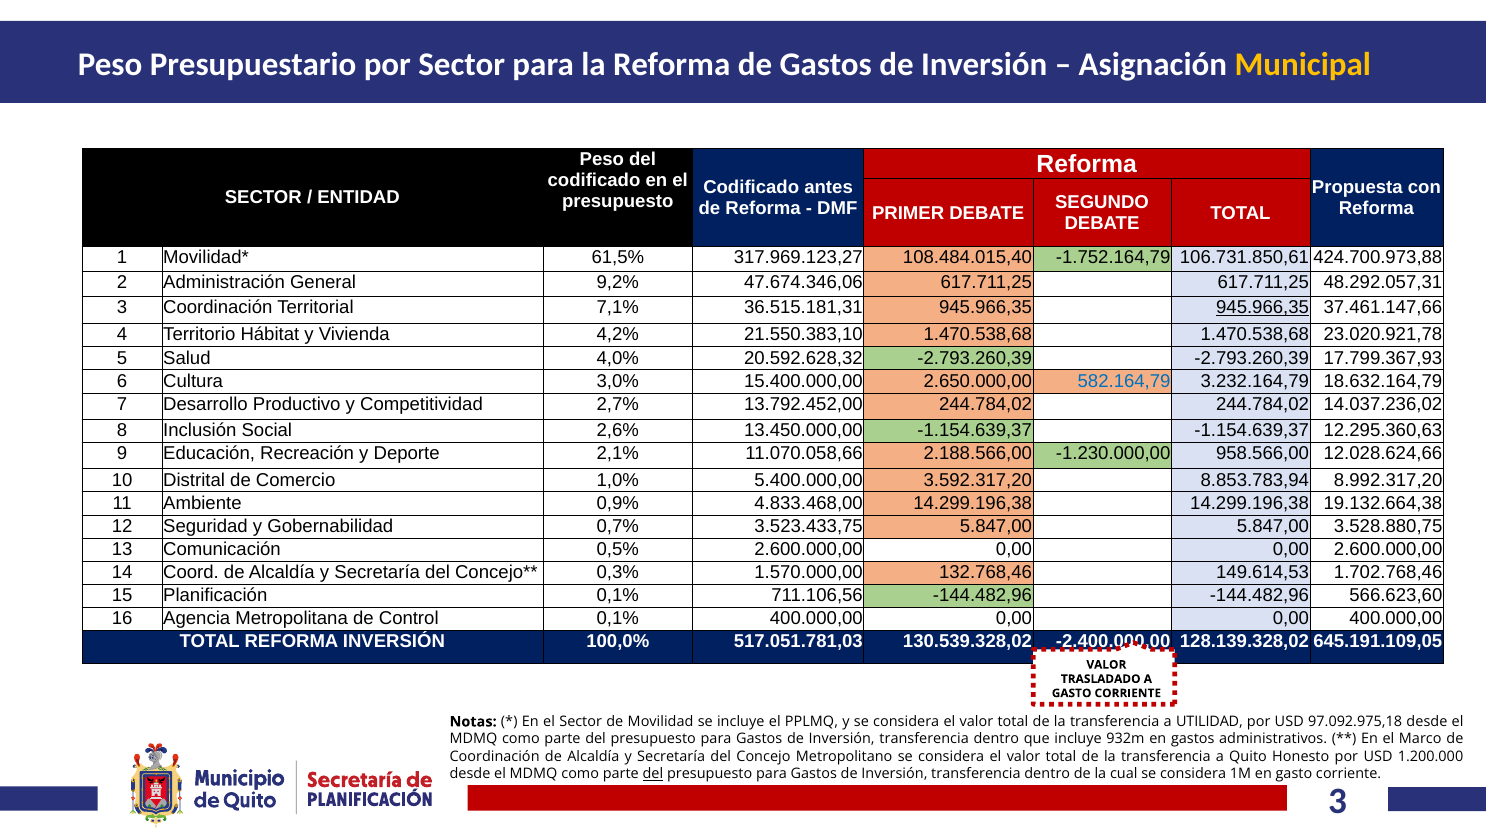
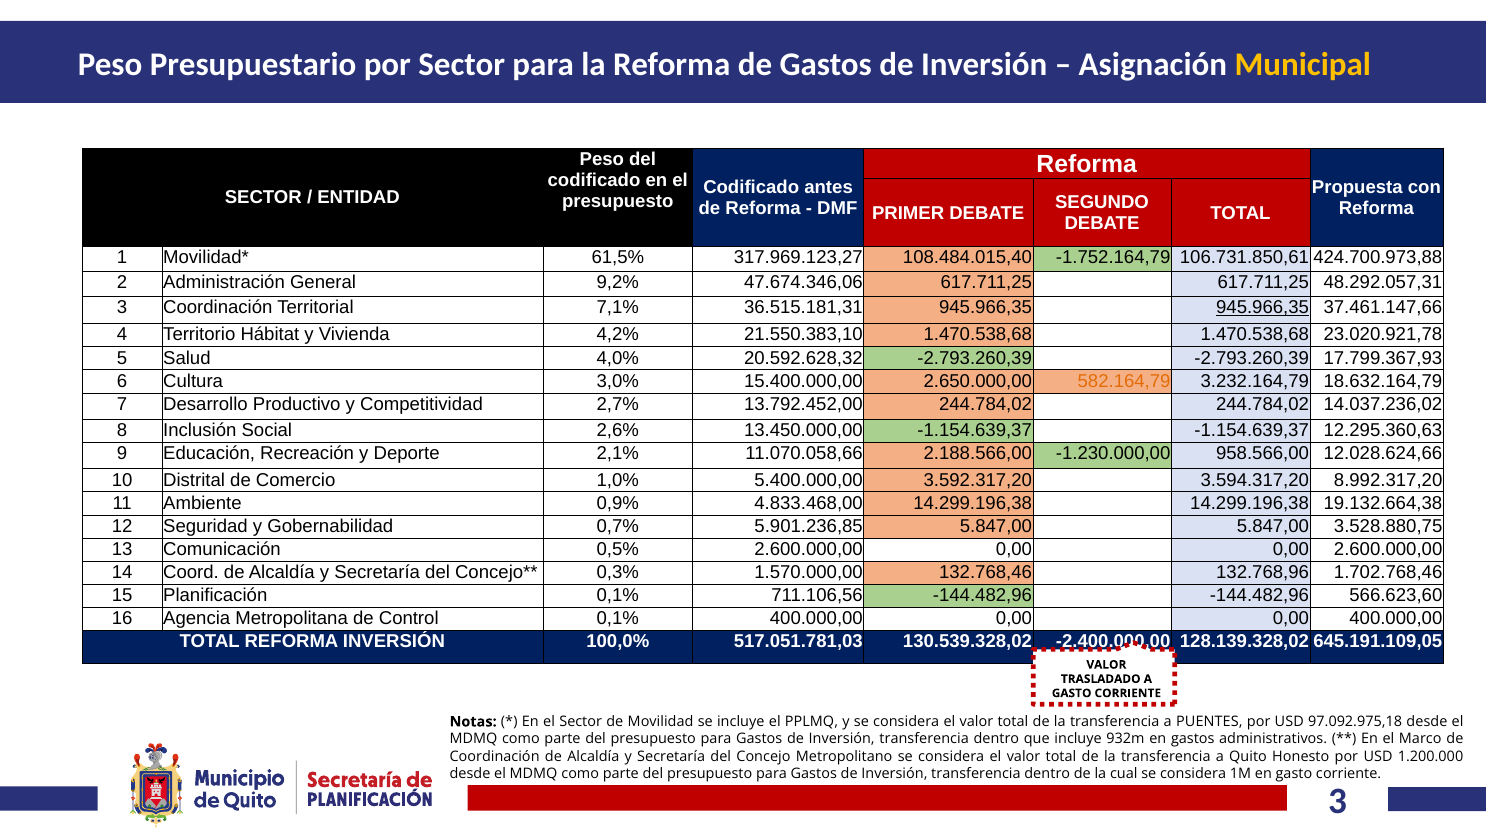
582.164,79 colour: blue -> orange
8.853.783,94: 8.853.783,94 -> 3.594.317,20
3.523.433,75: 3.523.433,75 -> 5.901.236,85
149.614,53: 149.614,53 -> 132.768,96
UTILIDAD: UTILIDAD -> PUENTES
del at (653, 774) underline: present -> none
